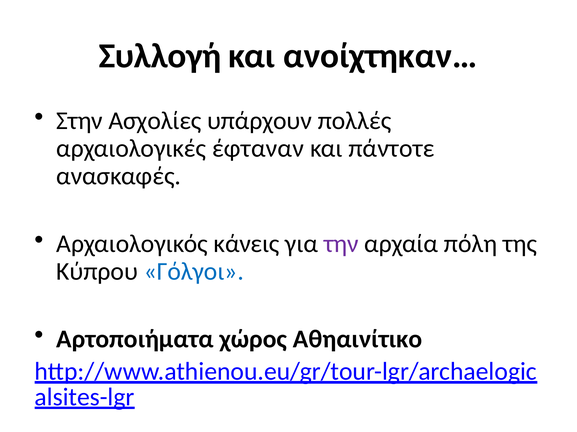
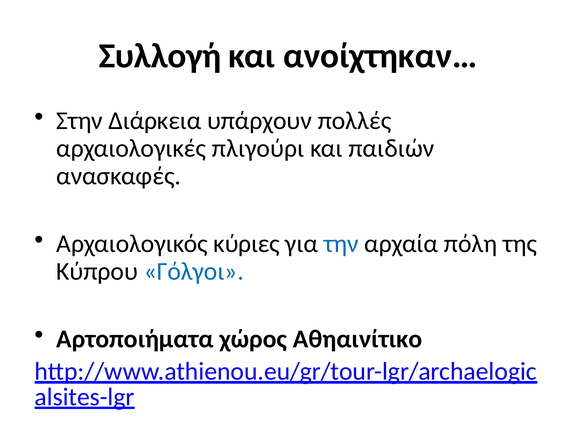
Ασχολίες: Ασχολίες -> Διάρκεια
έφταναν: έφταναν -> πλιγούρι
πάντοτε: πάντοτε -> παιδιών
κάνεις: κάνεις -> κύριες
την colour: purple -> blue
